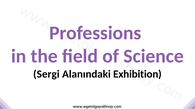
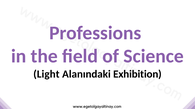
Sergi: Sergi -> Light
